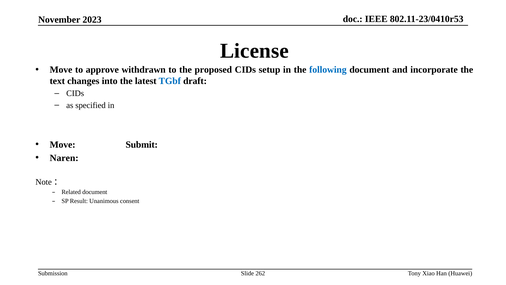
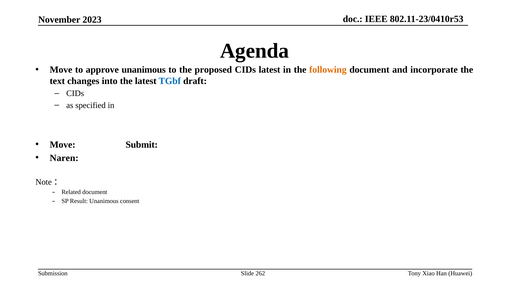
License: License -> Agenda
approve withdrawn: withdrawn -> unanimous
CIDs setup: setup -> latest
following colour: blue -> orange
